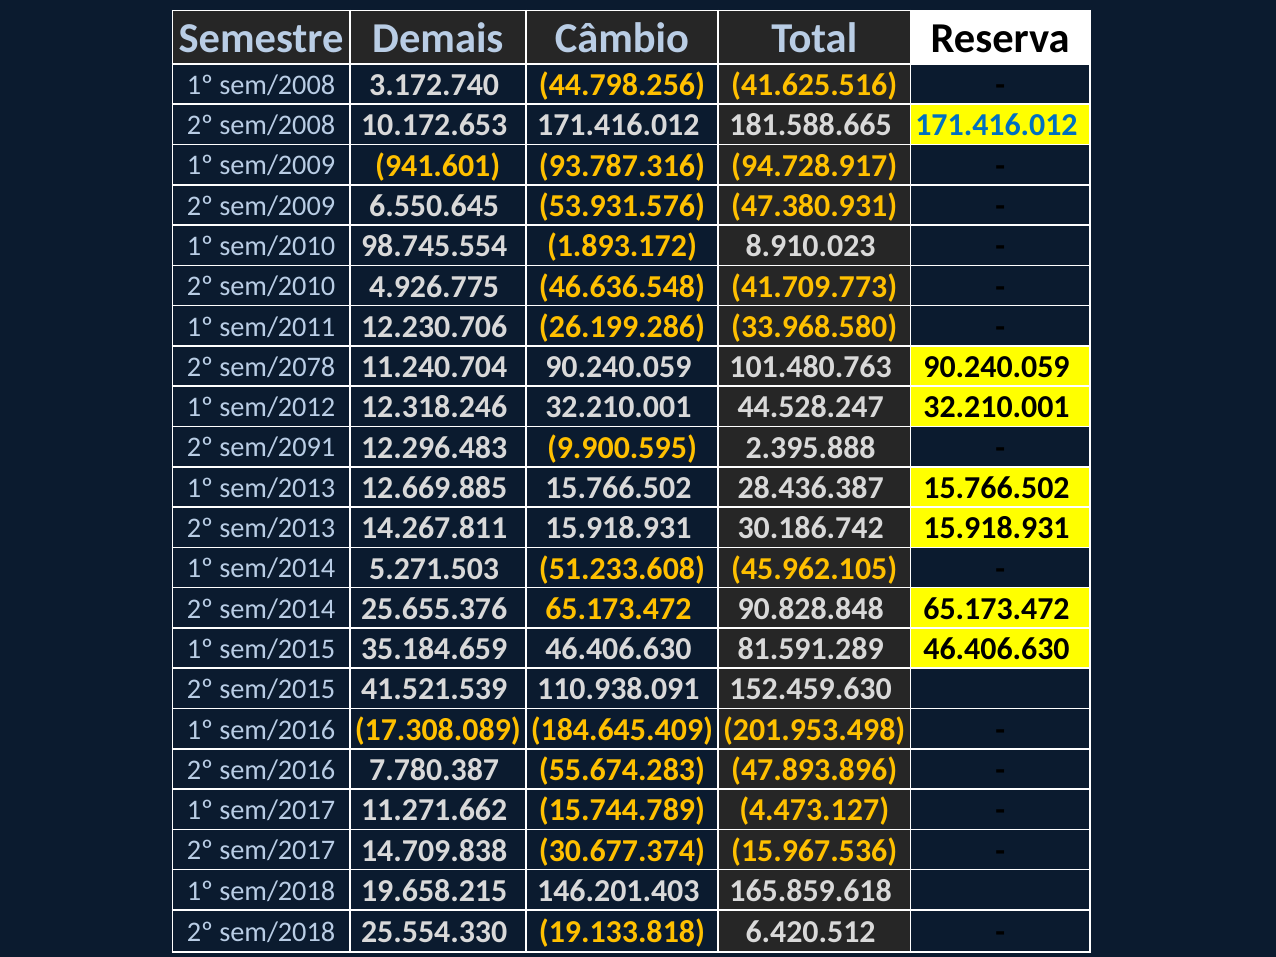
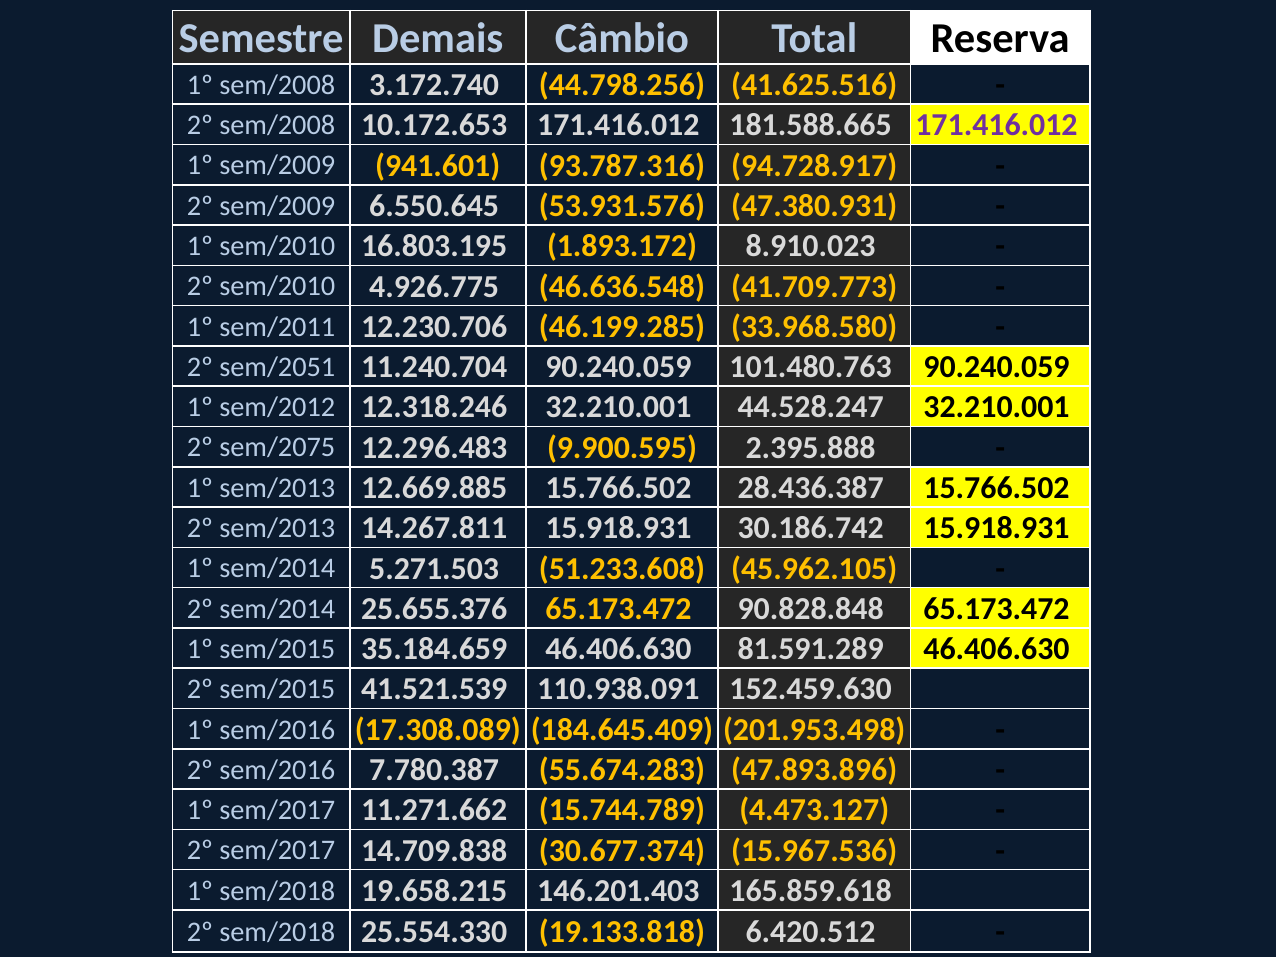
171.416.012 at (996, 125) colour: blue -> purple
98.745.554: 98.745.554 -> 16.803.195
26.199.286: 26.199.286 -> 46.199.285
sem/2078: sem/2078 -> sem/2051
sem/2091: sem/2091 -> sem/2075
